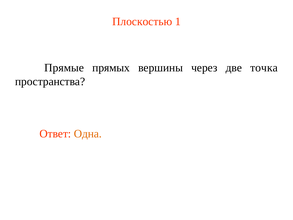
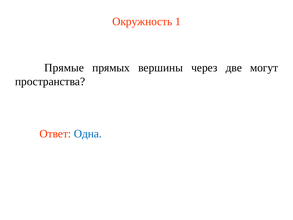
Плоскостью: Плоскостью -> Окружность
точка: точка -> могут
Одна colour: orange -> blue
